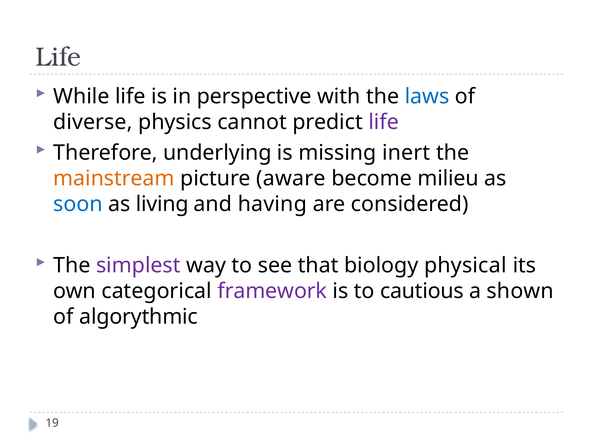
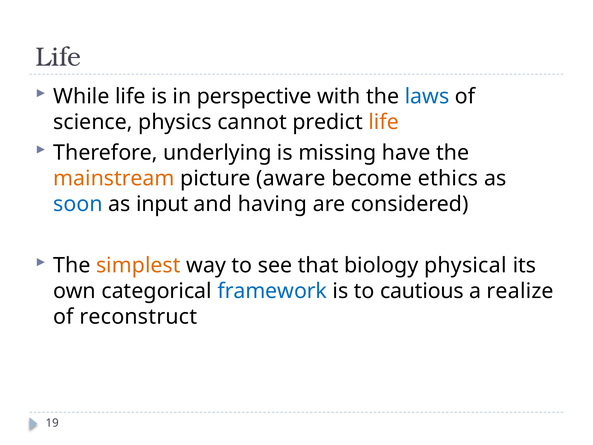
diverse: diverse -> science
life at (384, 122) colour: purple -> orange
inert: inert -> have
milieu: milieu -> ethics
living: living -> input
simplest colour: purple -> orange
framework colour: purple -> blue
shown: shown -> realize
algorythmic: algorythmic -> reconstruct
